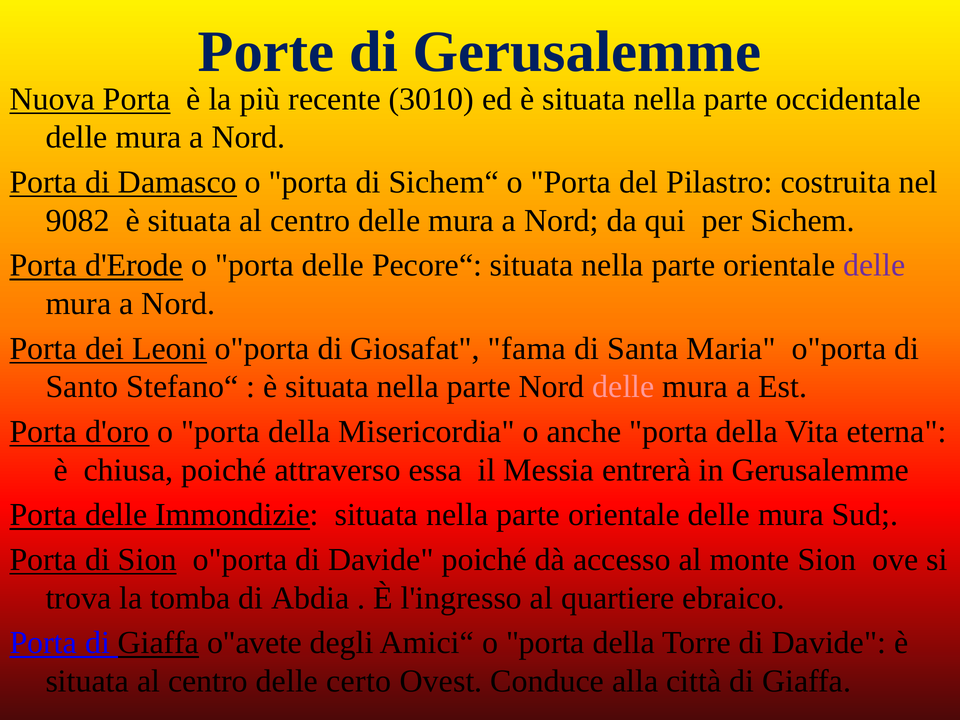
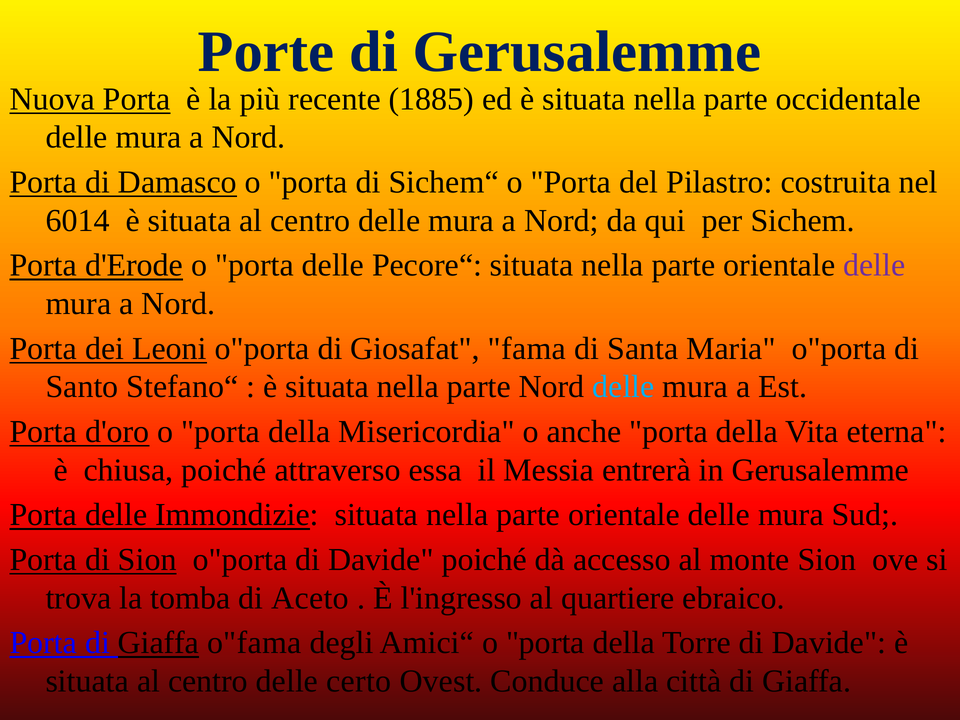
3010: 3010 -> 1885
9082: 9082 -> 6014
delle at (623, 387) colour: pink -> light blue
Abdia: Abdia -> Aceto
o"avete: o"avete -> o"fama
